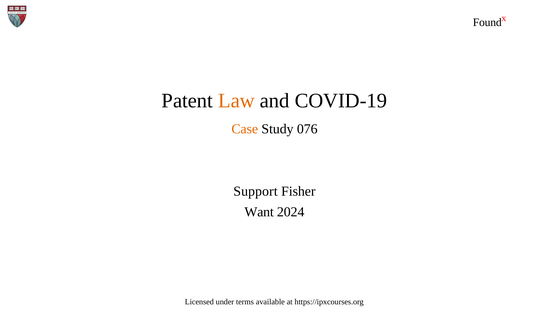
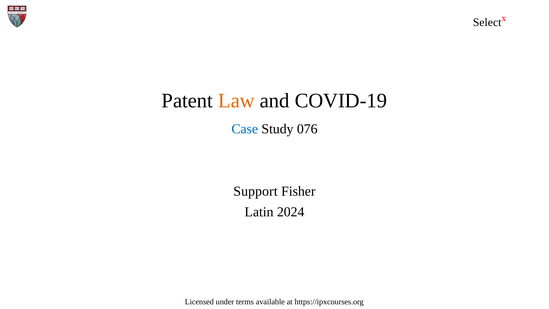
Found: Found -> Select
Case colour: orange -> blue
Want: Want -> Latin
